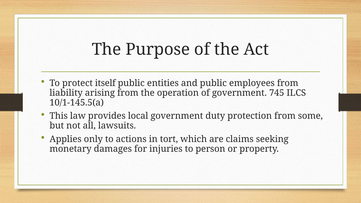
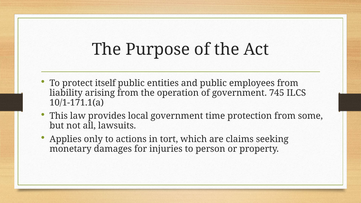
10/1-145.5(a: 10/1-145.5(a -> 10/1-171.1(a
duty: duty -> time
